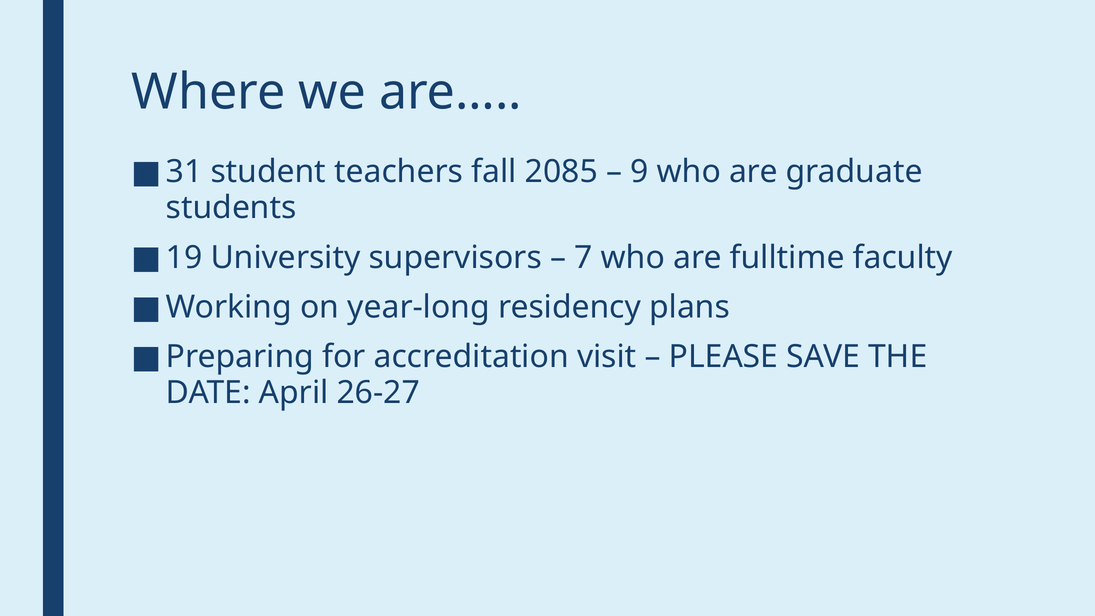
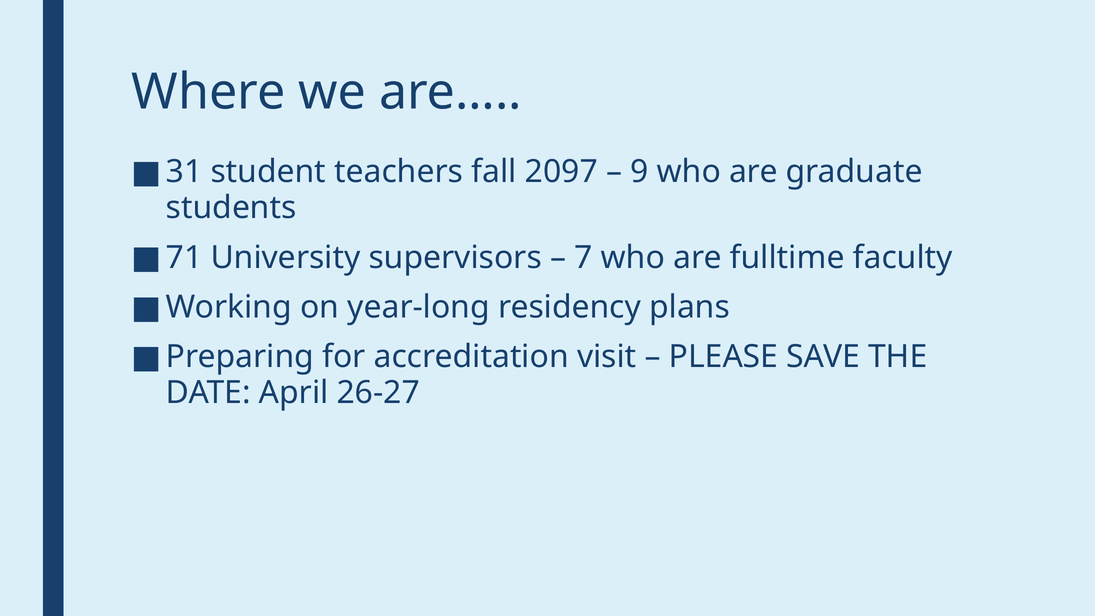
2085: 2085 -> 2097
19: 19 -> 71
